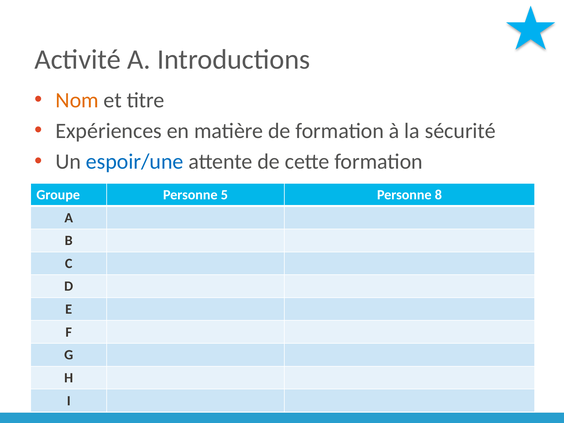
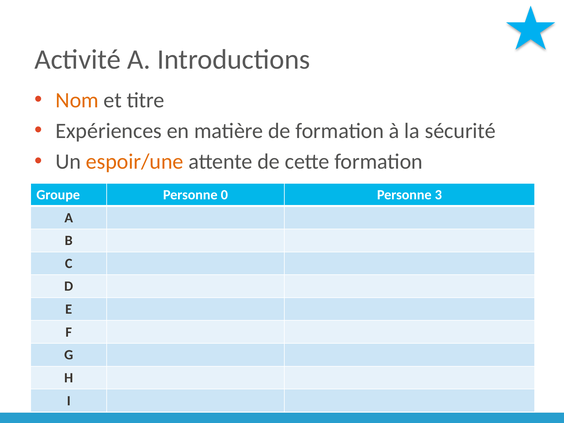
espoir/une colour: blue -> orange
5: 5 -> 0
8: 8 -> 3
